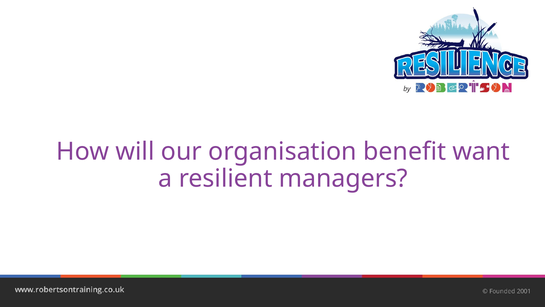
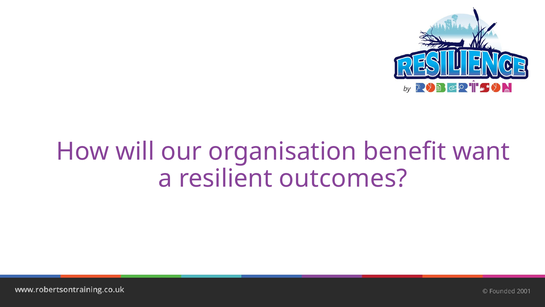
managers: managers -> outcomes
